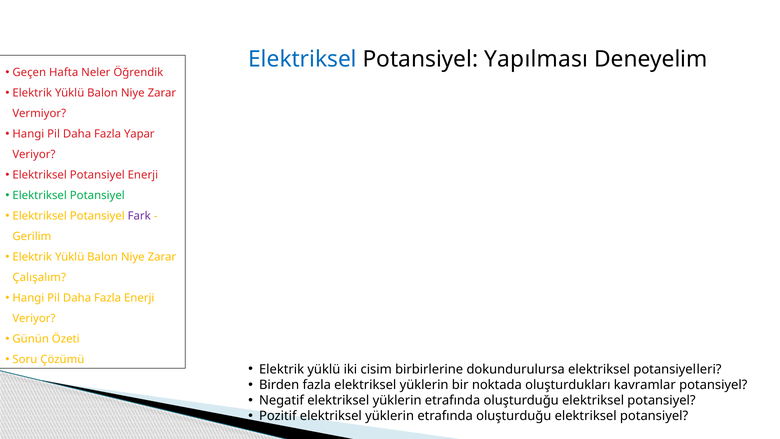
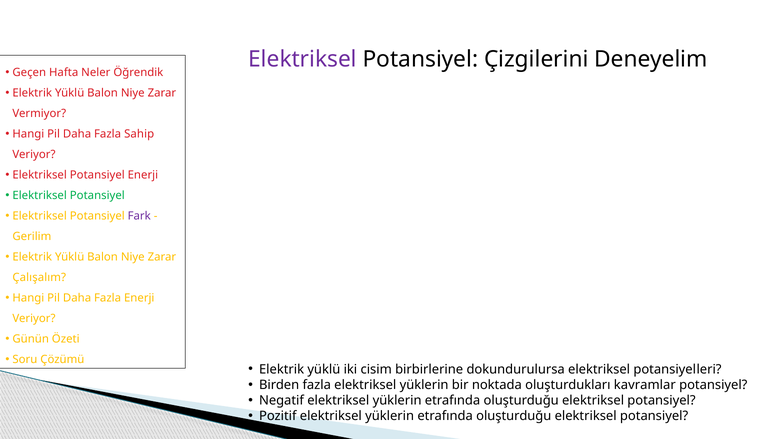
Elektriksel at (303, 59) colour: blue -> purple
Yapılması: Yapılması -> Çizgilerini
Yapar: Yapar -> Sahip
